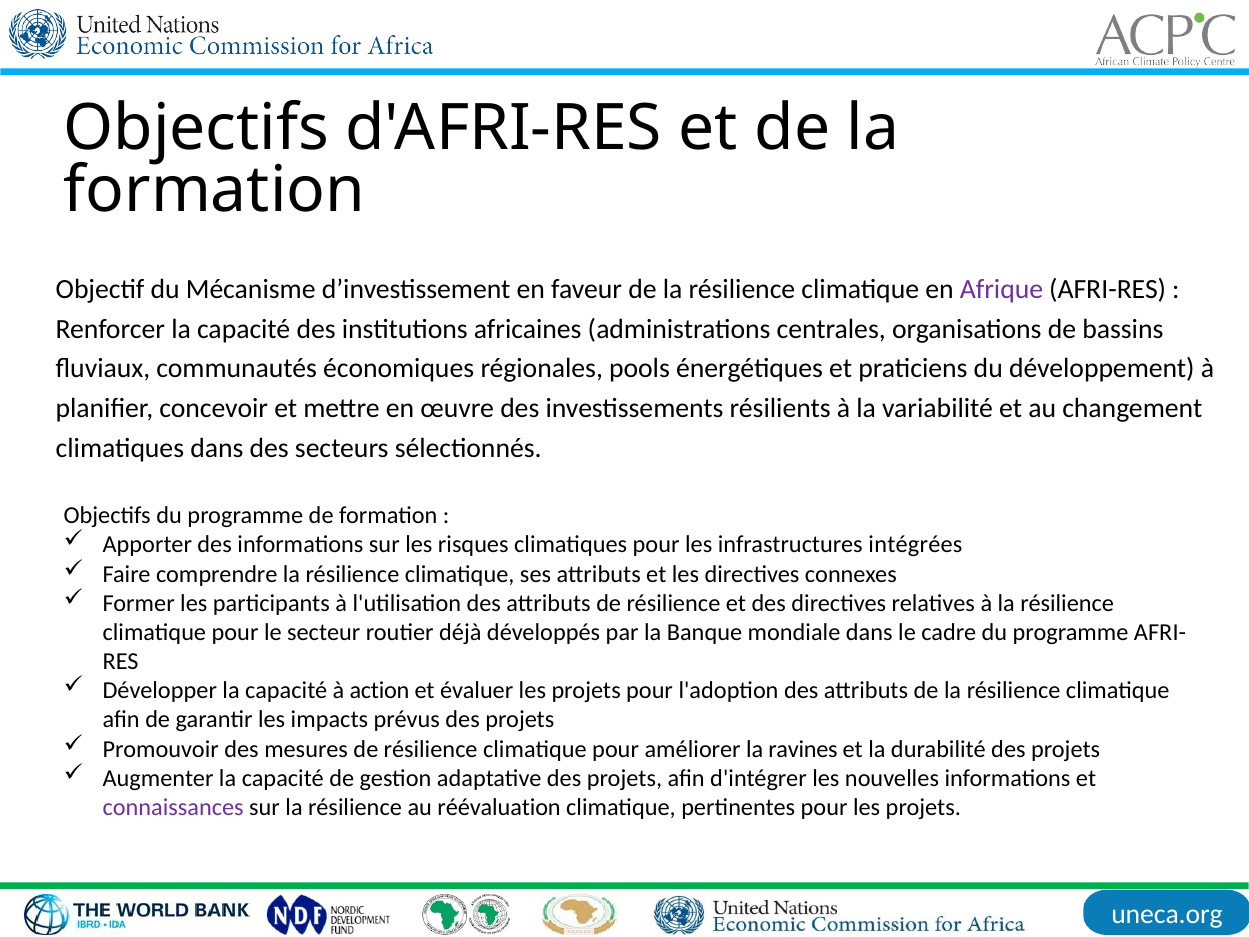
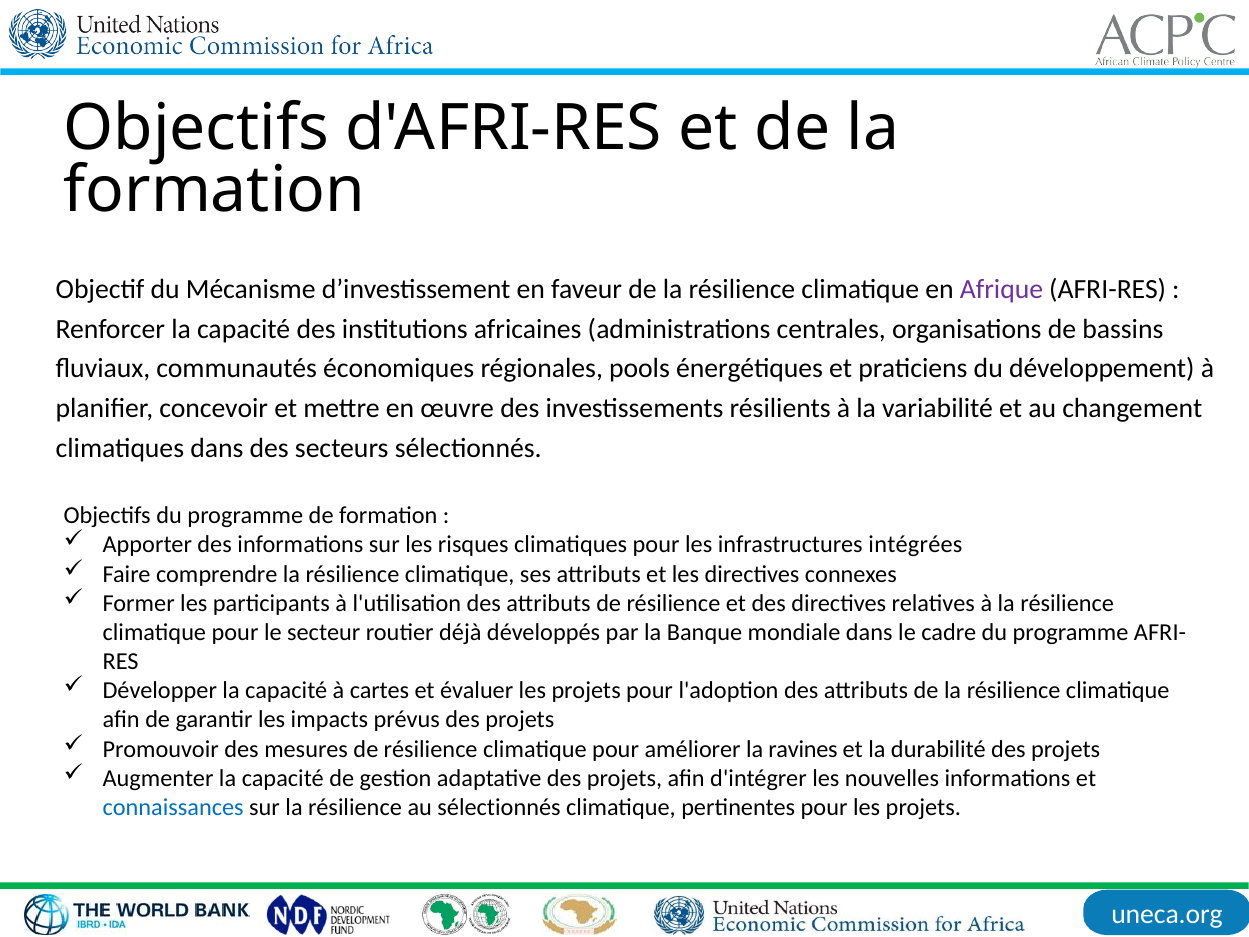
action: action -> cartes
connaissances colour: purple -> blue
au réévaluation: réévaluation -> sélectionnés
